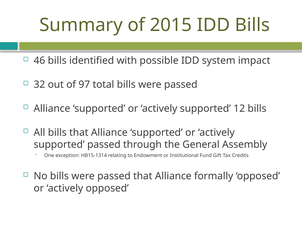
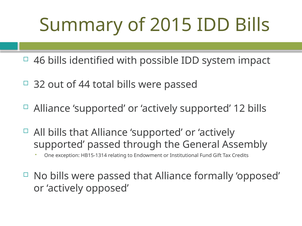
97: 97 -> 44
